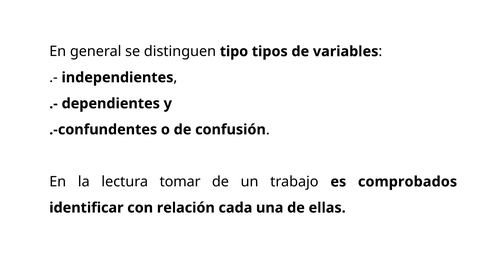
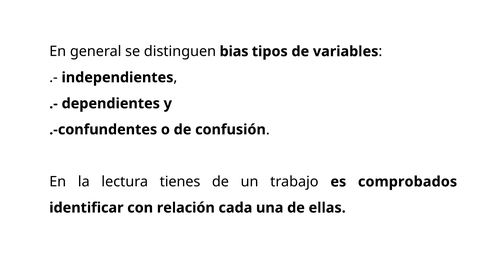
tipo: tipo -> bias
tomar: tomar -> tienes
